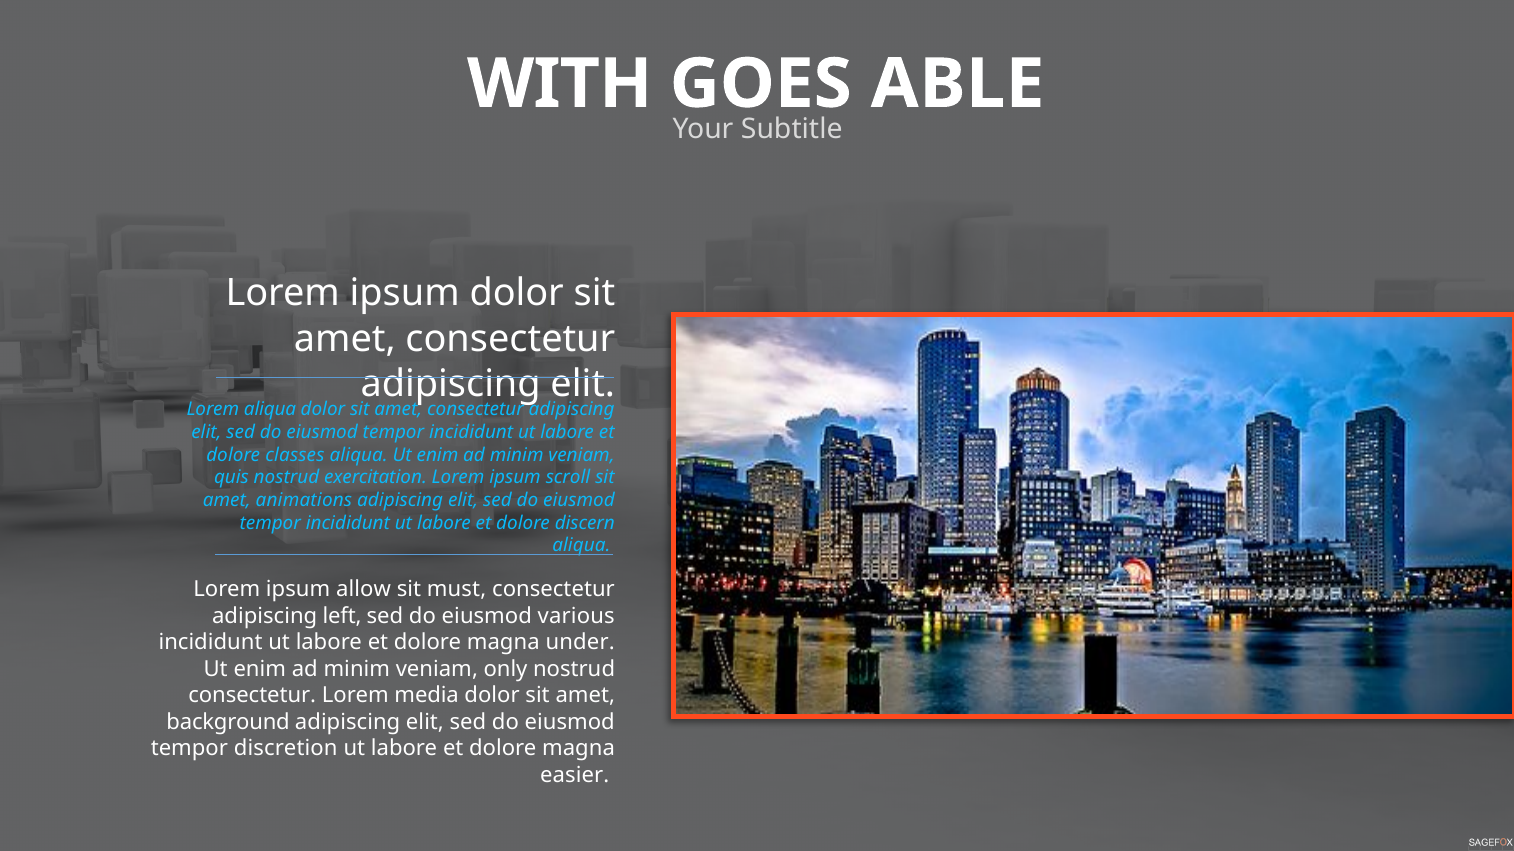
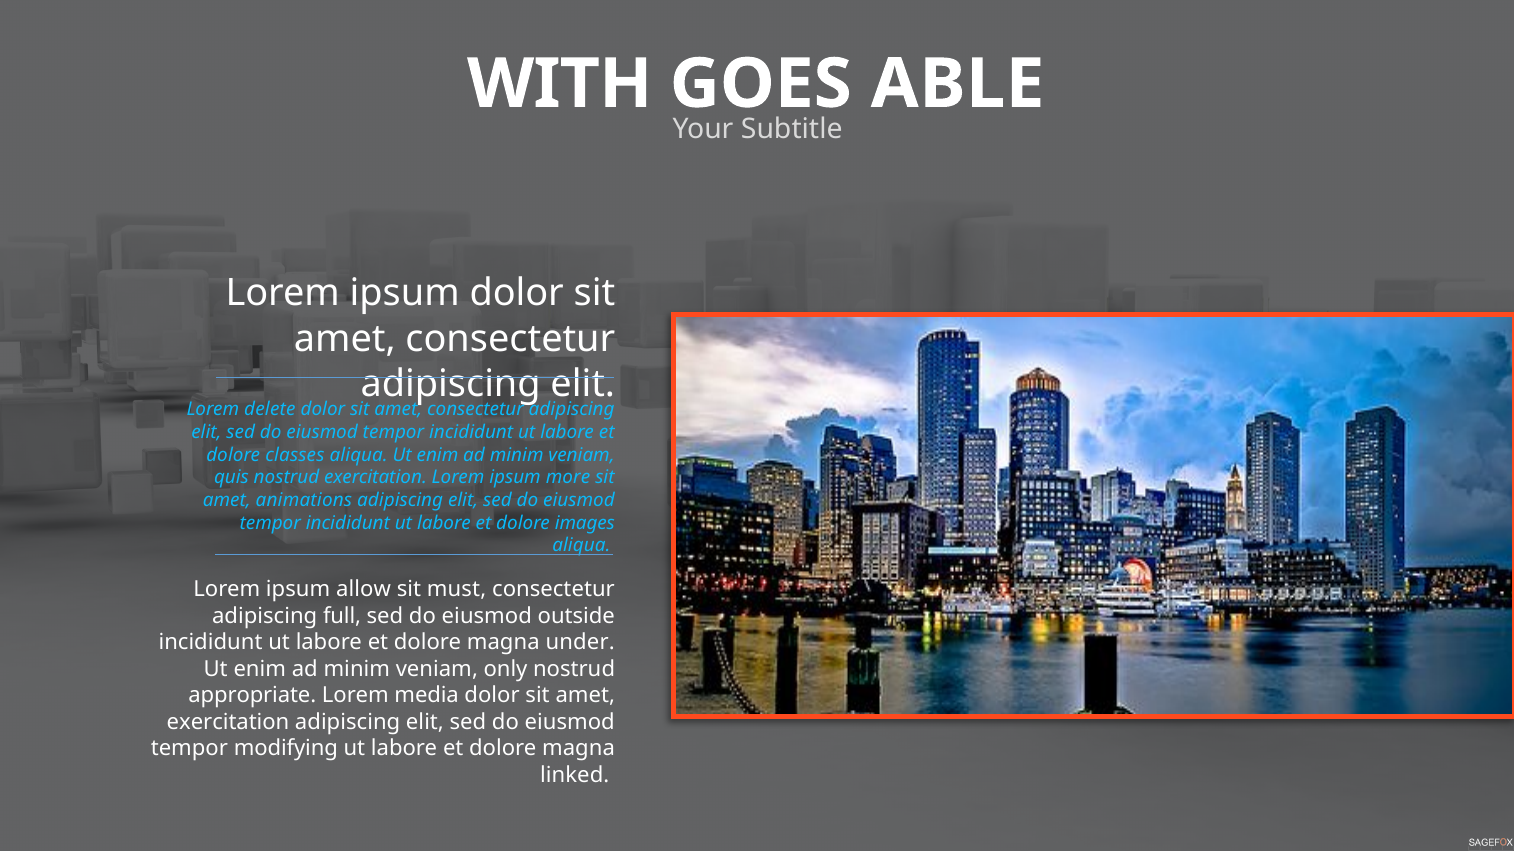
Lorem aliqua: aliqua -> delete
scroll: scroll -> more
discern: discern -> images
left: left -> full
various: various -> outside
consectetur at (252, 696): consectetur -> appropriate
background at (228, 722): background -> exercitation
discretion: discretion -> modifying
easier: easier -> linked
